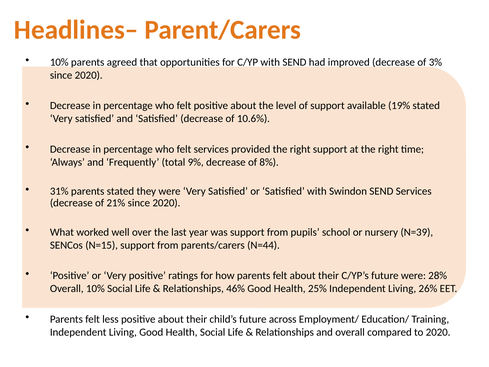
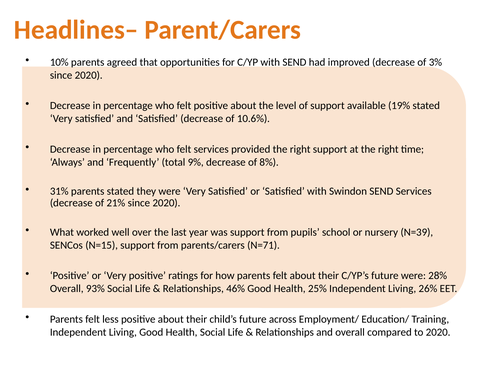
N=44: N=44 -> N=71
Overall 10%: 10% -> 93%
